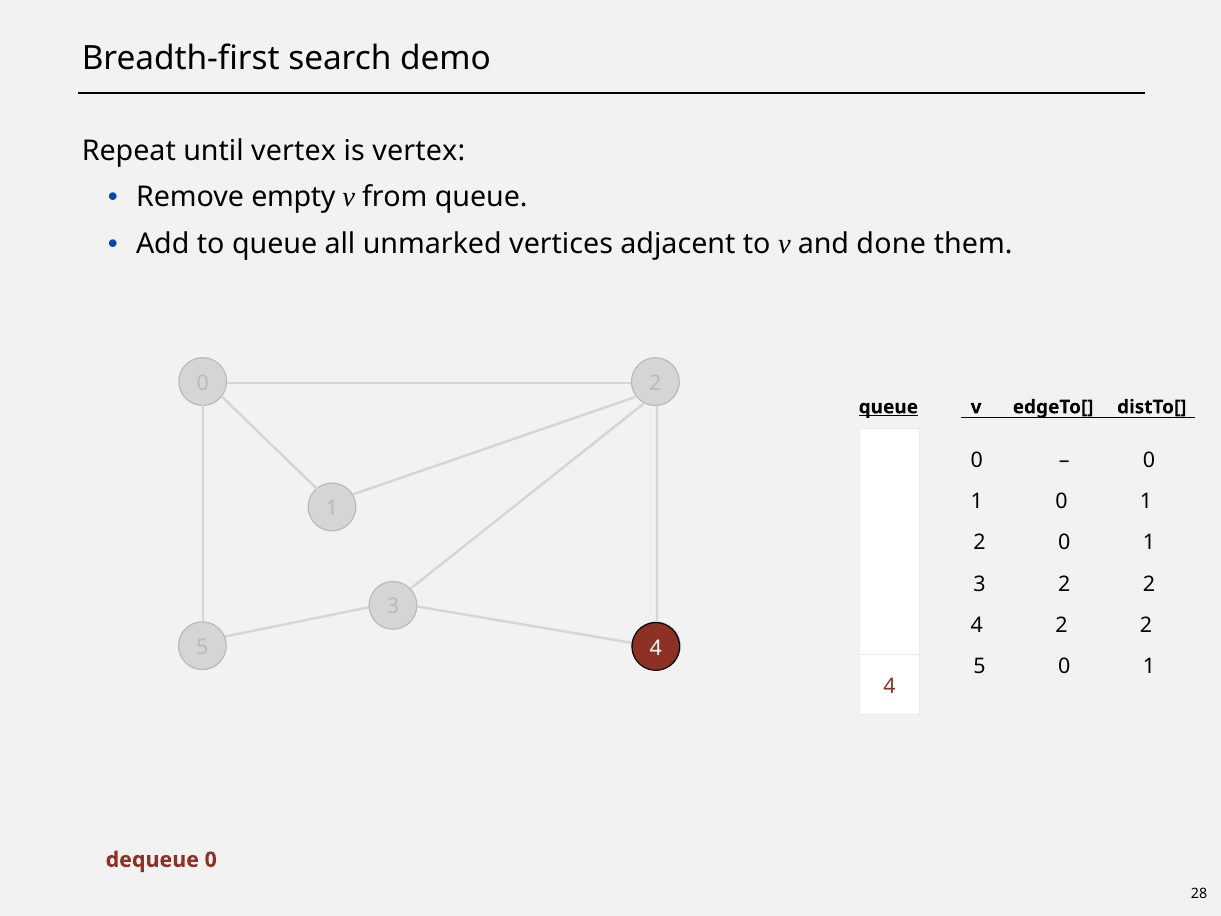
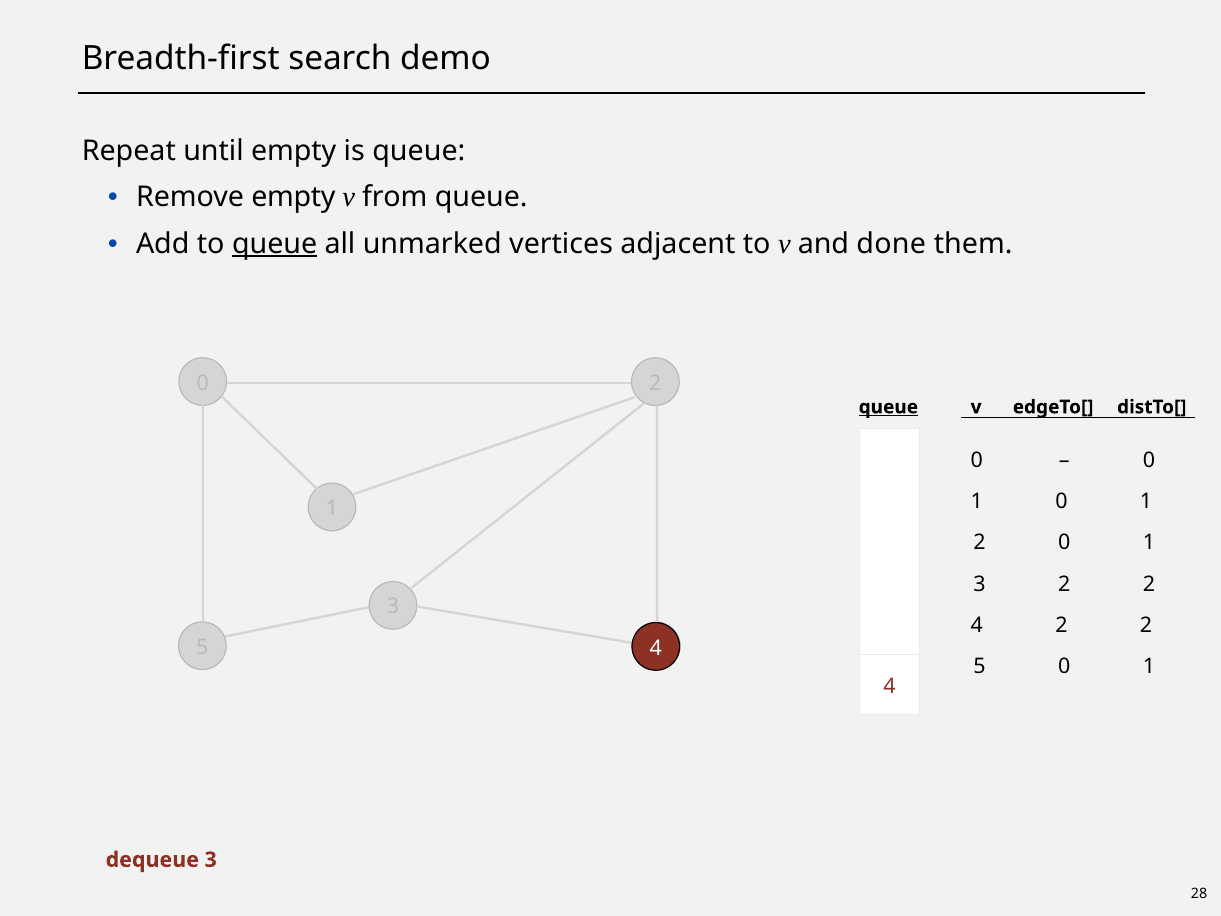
until vertex: vertex -> empty
is vertex: vertex -> queue
queue at (275, 244) underline: none -> present
dequeue 0: 0 -> 3
